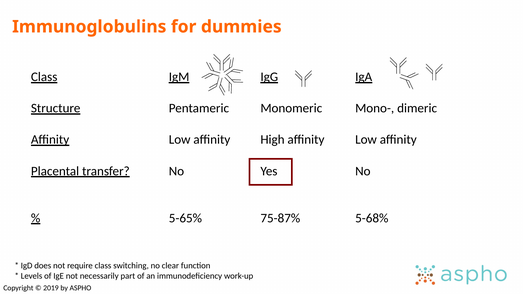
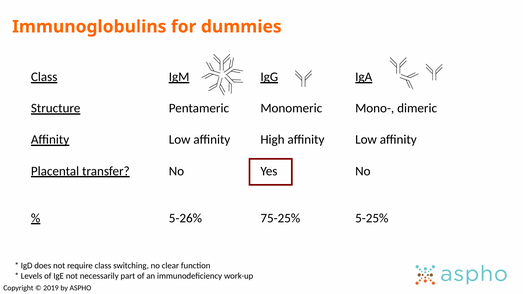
5-65%: 5-65% -> 5-26%
75-87%: 75-87% -> 75-25%
5-68%: 5-68% -> 5-25%
